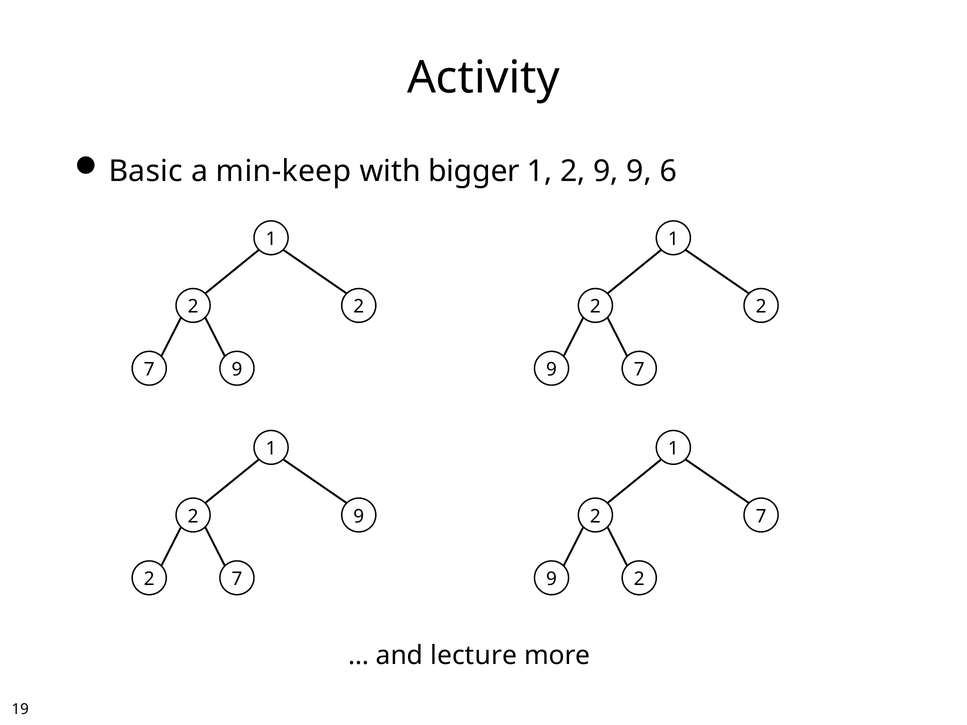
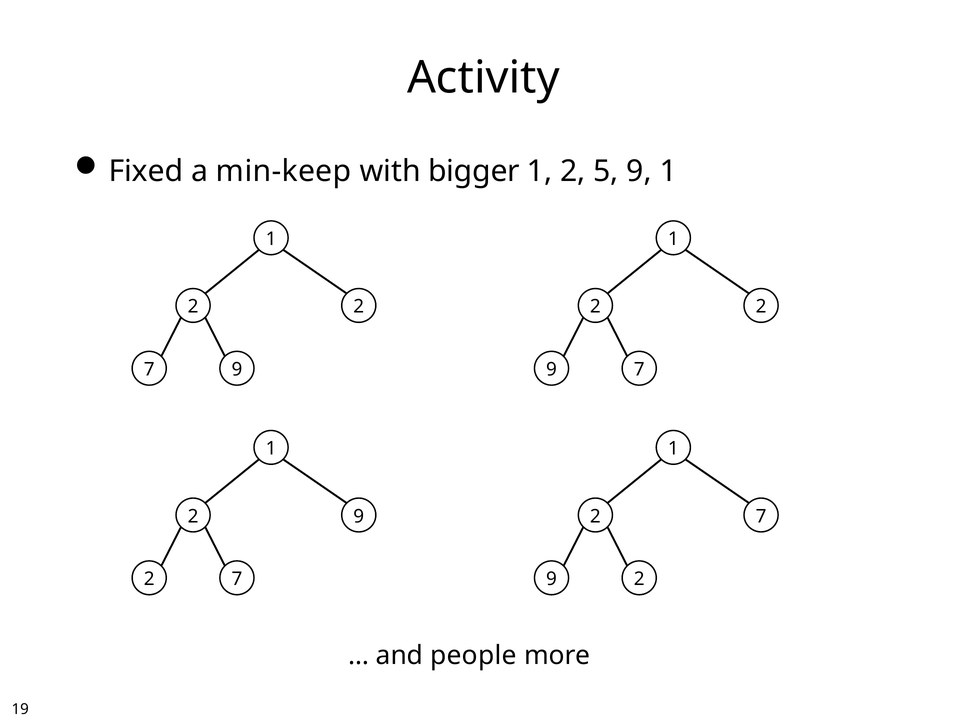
Basic: Basic -> Fixed
1 2 9: 9 -> 5
6 at (668, 171): 6 -> 1
lecture: lecture -> people
